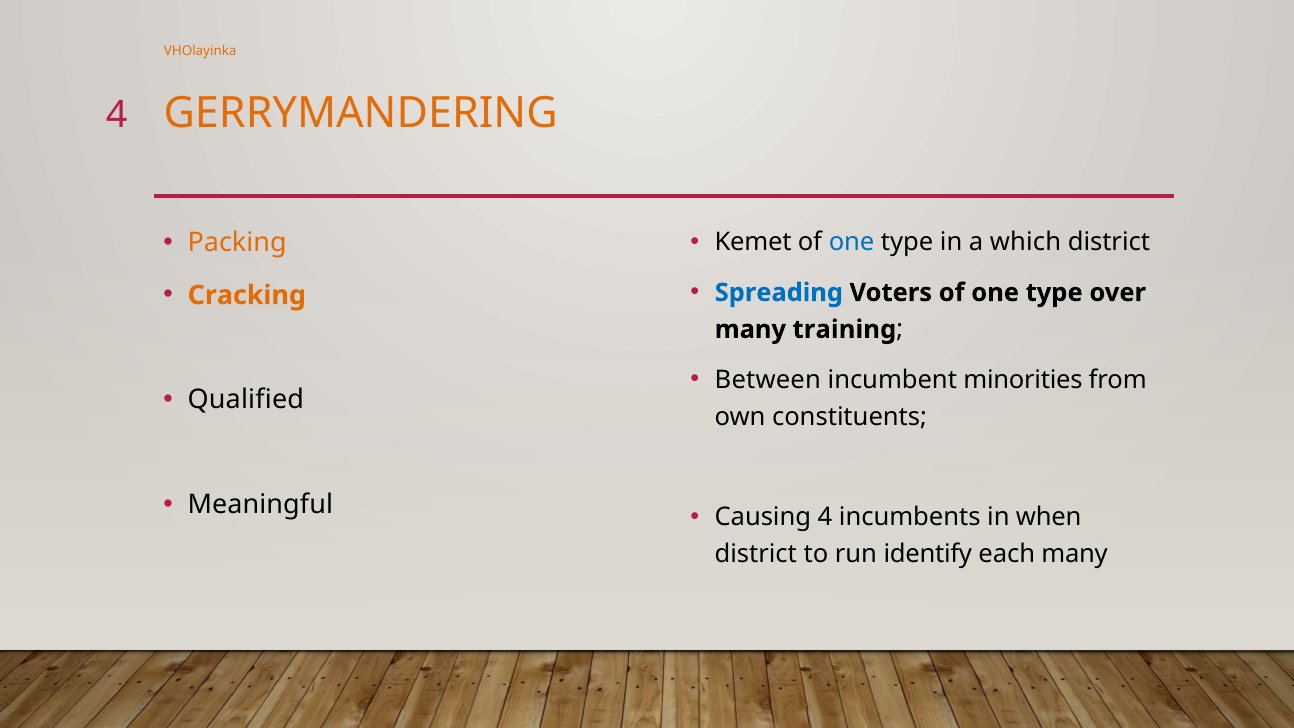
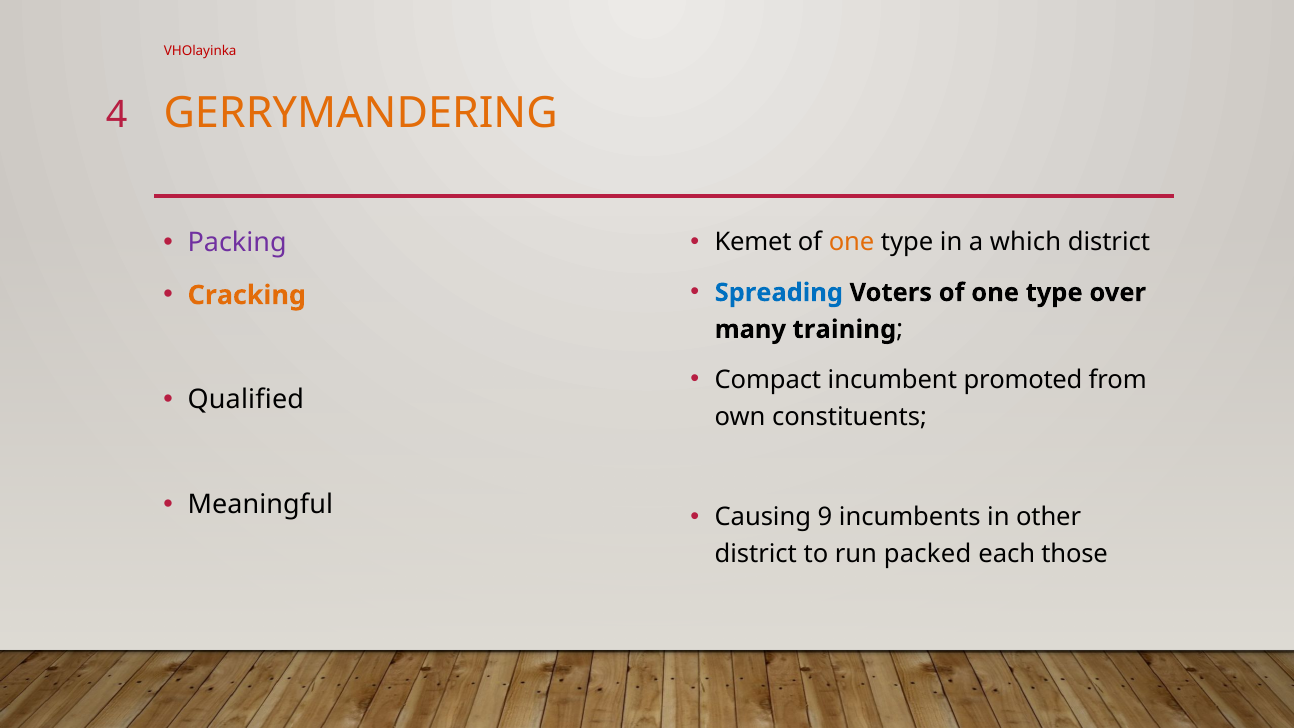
VHOlayinka colour: orange -> red
Packing colour: orange -> purple
one at (852, 242) colour: blue -> orange
Between: Between -> Compact
minorities: minorities -> promoted
Causing 4: 4 -> 9
when: when -> other
identify: identify -> packed
each many: many -> those
